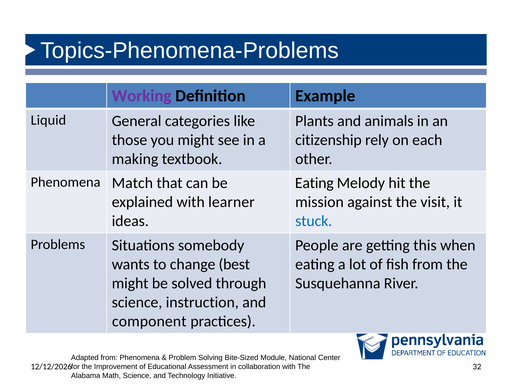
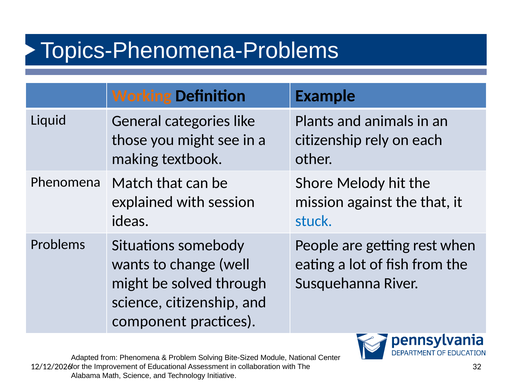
Working colour: purple -> orange
Eating at (314, 183): Eating -> Shore
learner: learner -> session
the visit: visit -> that
this: this -> rest
best: best -> well
science instruction: instruction -> citizenship
